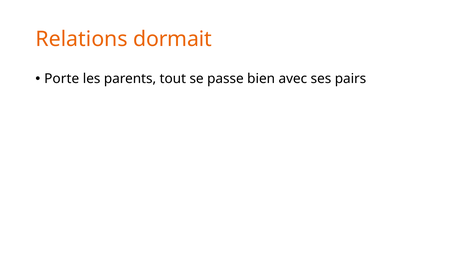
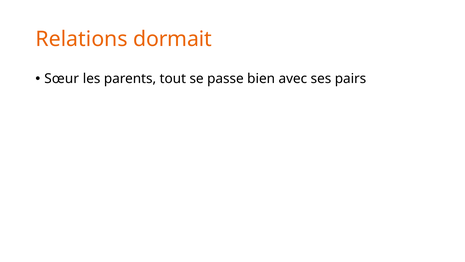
Porte: Porte -> Sœur
